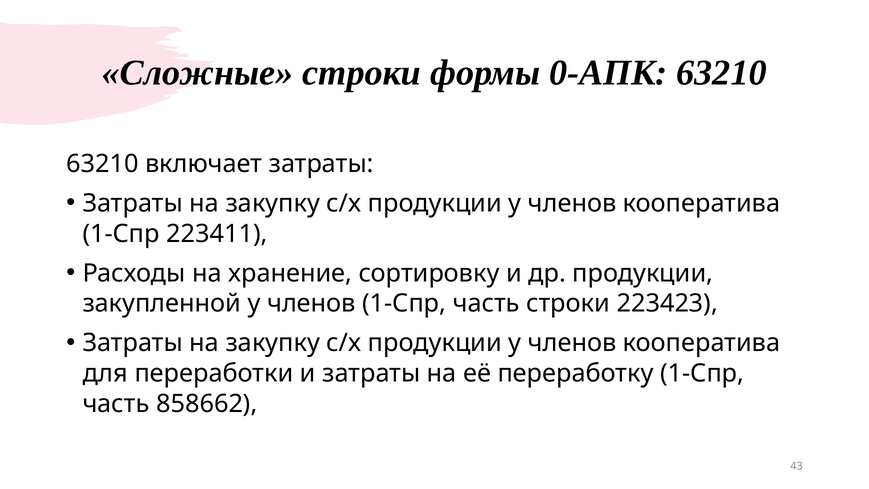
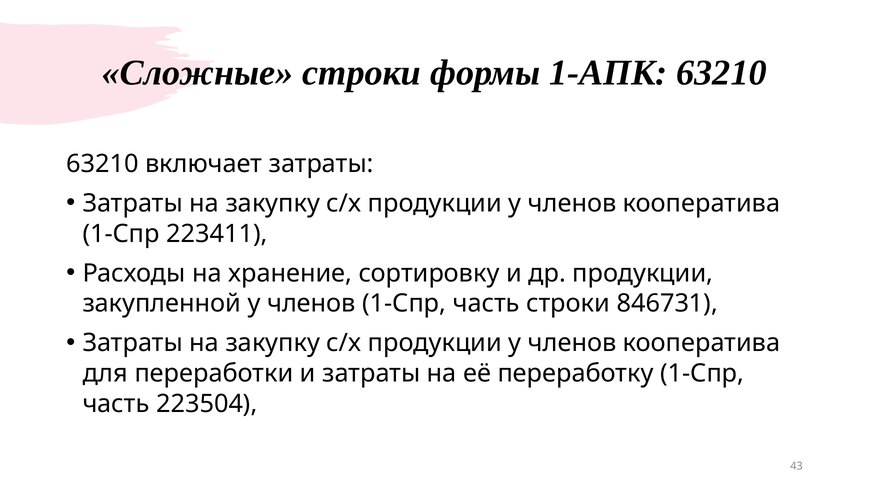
0-АПК: 0-АПК -> 1-АПК
223423: 223423 -> 846731
858662: 858662 -> 223504
